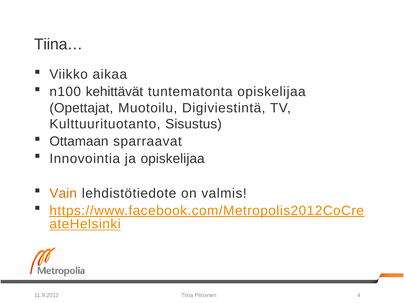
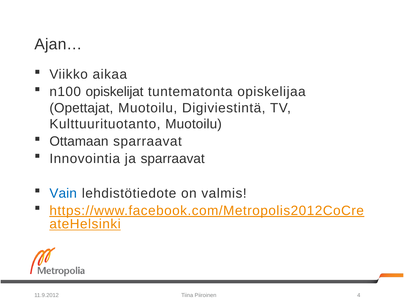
Tiina…: Tiina… -> Ajan…
kehittävät: kehittävät -> opiskelijat
Kulttuurituotanto Sisustus: Sisustus -> Muotoilu
ja opiskelijaa: opiskelijaa -> sparraavat
Vain colour: orange -> blue
